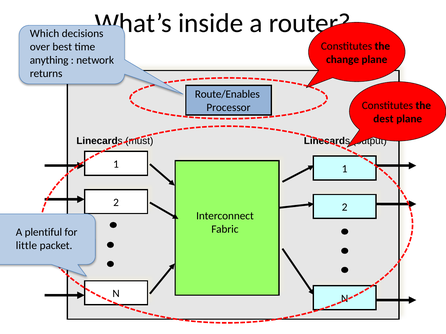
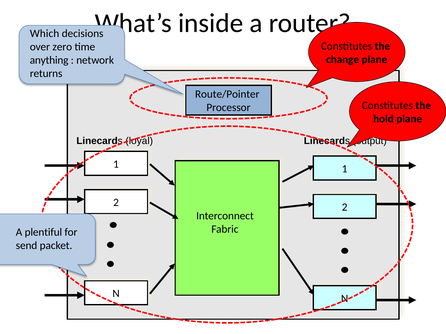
best: best -> zero
Route/Enables: Route/Enables -> Route/Pointer
dest: dest -> hold
must: must -> loyal
little: little -> send
